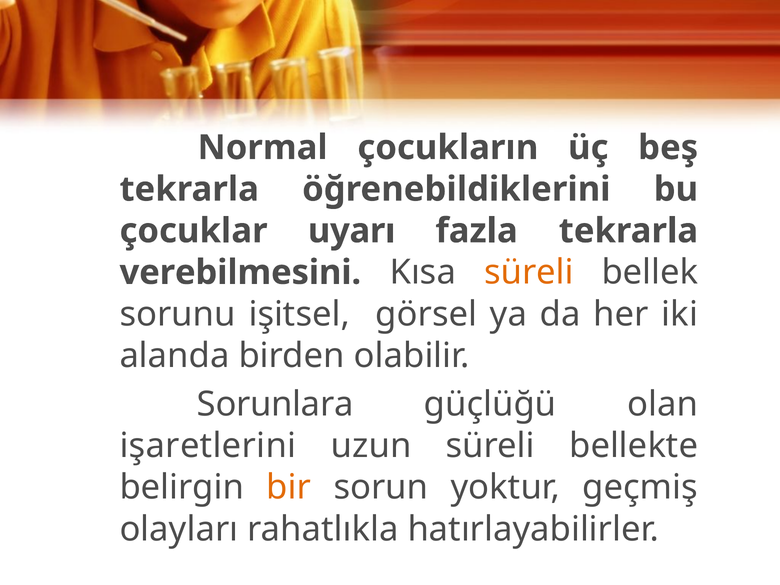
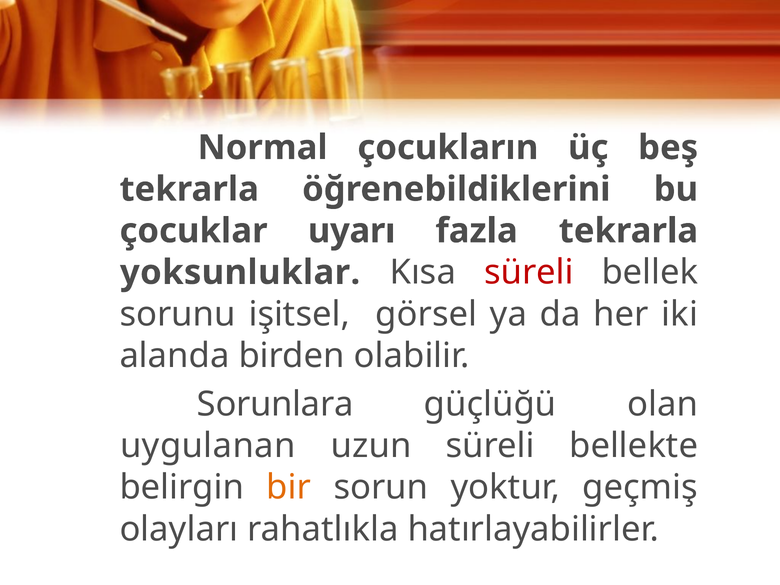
verebilmesini: verebilmesini -> yoksunluklar
süreli at (529, 272) colour: orange -> red
işaretlerini: işaretlerini -> uygulanan
